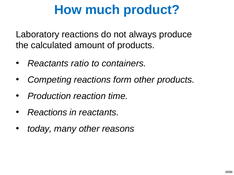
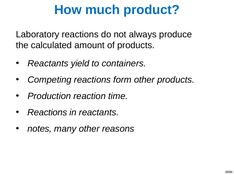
ratio: ratio -> yield
today: today -> notes
